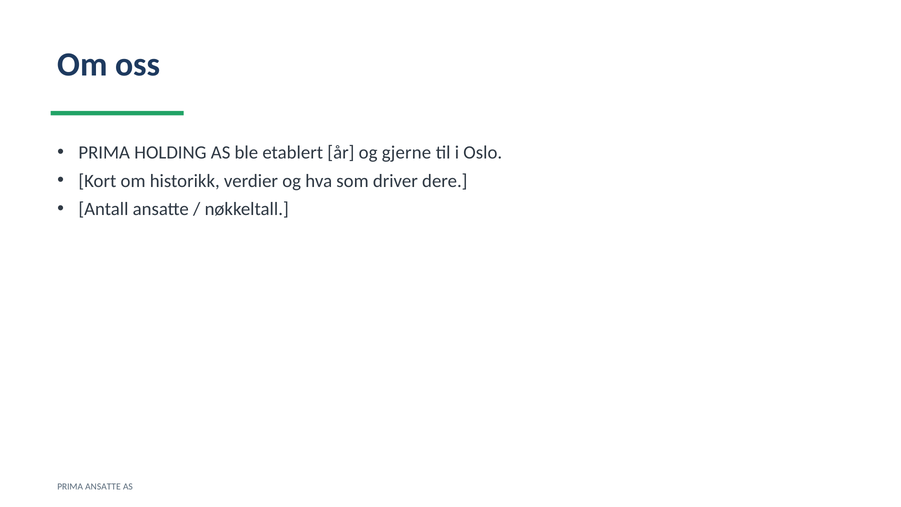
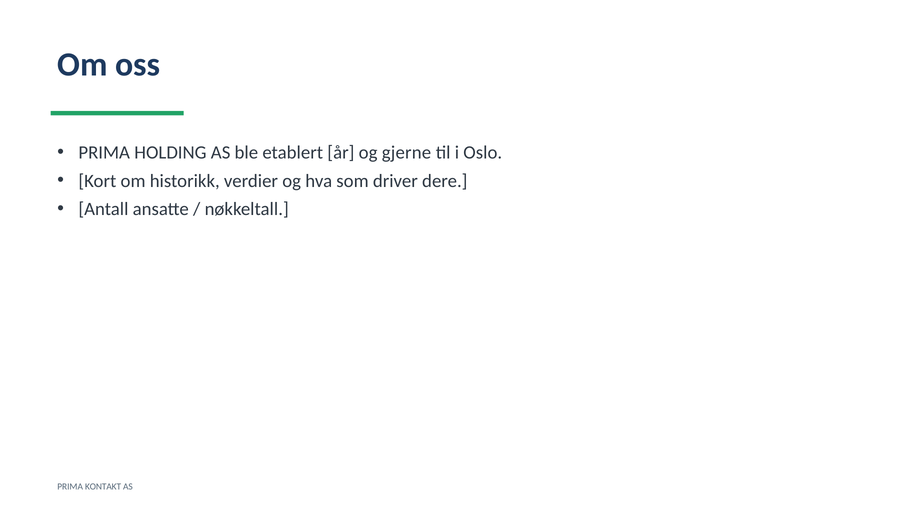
PRIMA ANSATTE: ANSATTE -> KONTAKT
